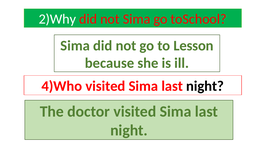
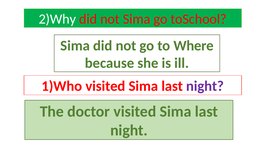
Lesson: Lesson -> Where
4)Who: 4)Who -> 1)Who
night at (205, 86) colour: black -> purple
